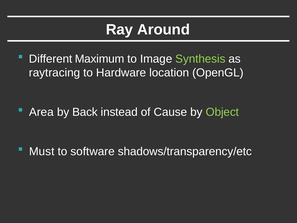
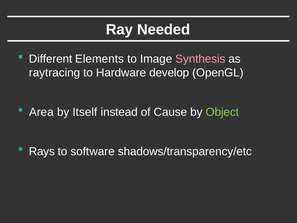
Around: Around -> Needed
Maximum: Maximum -> Elements
Synthesis colour: light green -> pink
location: location -> develop
Back: Back -> Itself
Must: Must -> Rays
